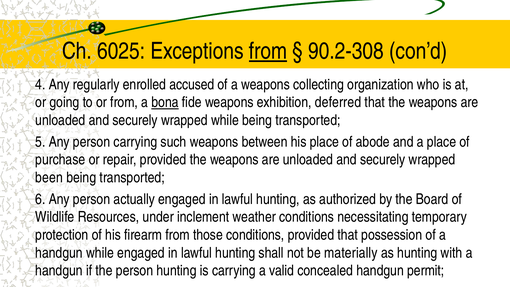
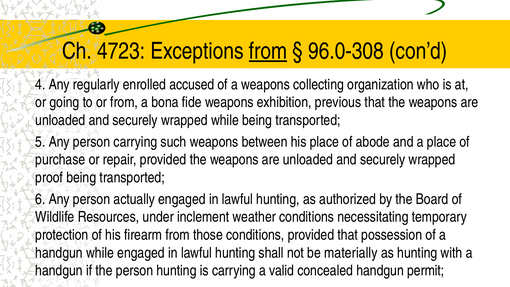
6025: 6025 -> 4723
90.2-308: 90.2-308 -> 96.0-308
bona underline: present -> none
deferred: deferred -> previous
been: been -> proof
